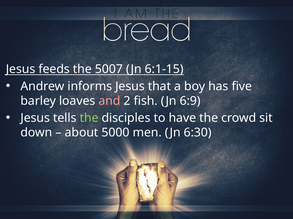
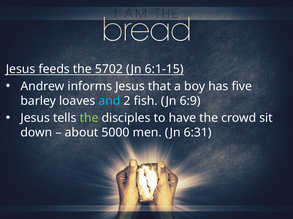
5007: 5007 -> 5702
and colour: pink -> light blue
6:30: 6:30 -> 6:31
